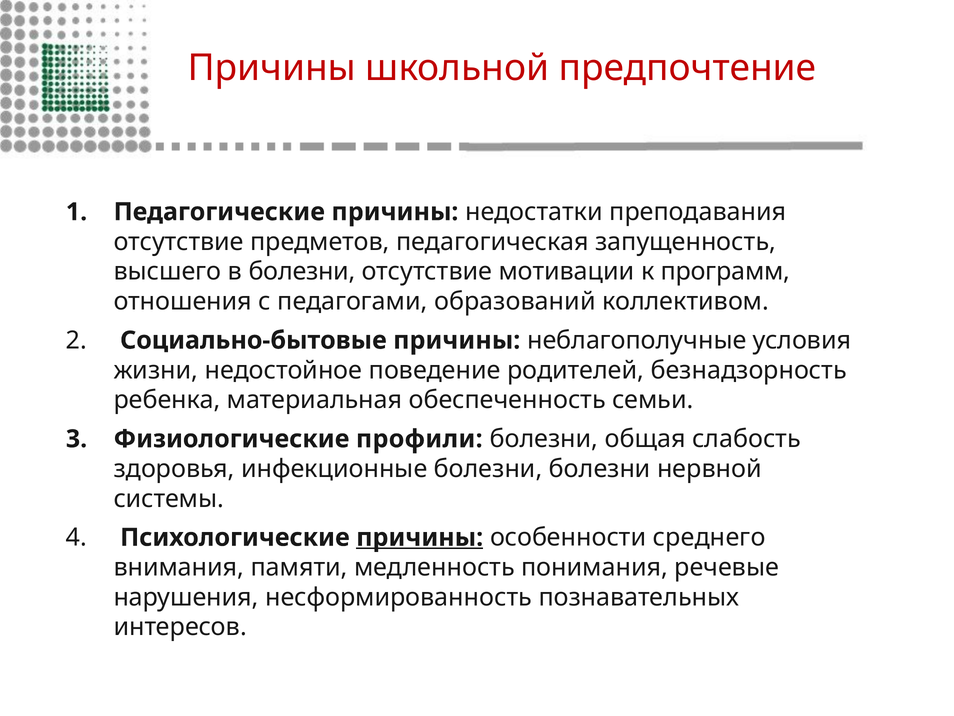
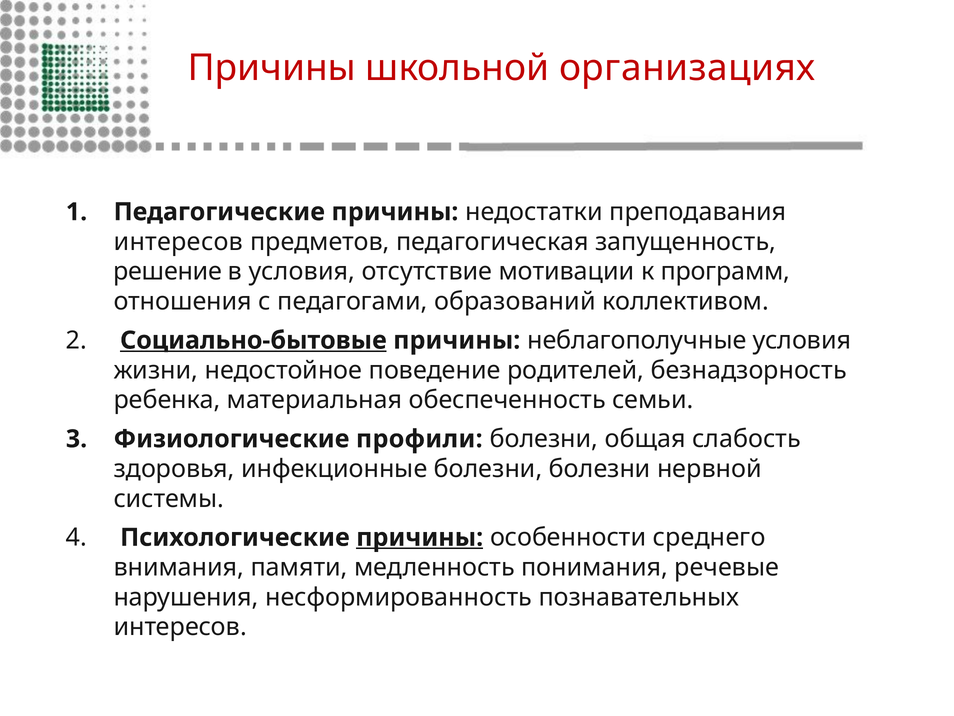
предпочтение: предпочтение -> организациях
отсутствие at (179, 242): отсутствие -> интересов
высшего: высшего -> решение
в болезни: болезни -> условия
Социально-бытовые underline: none -> present
